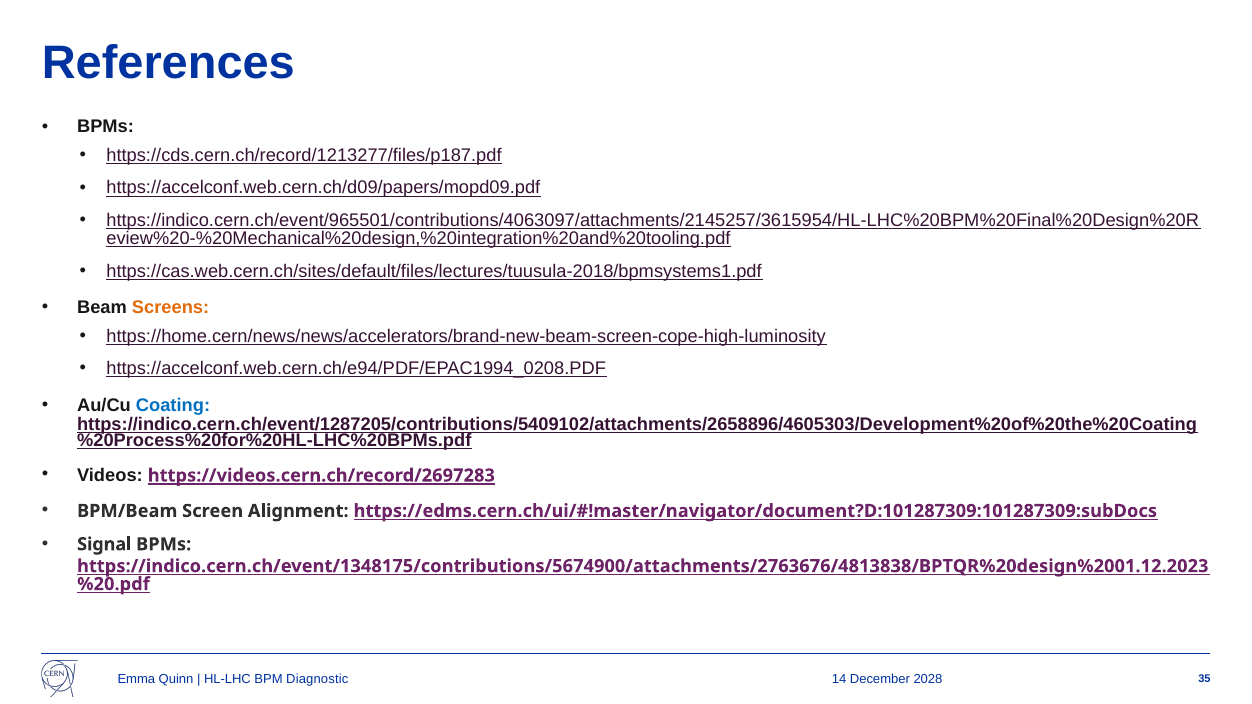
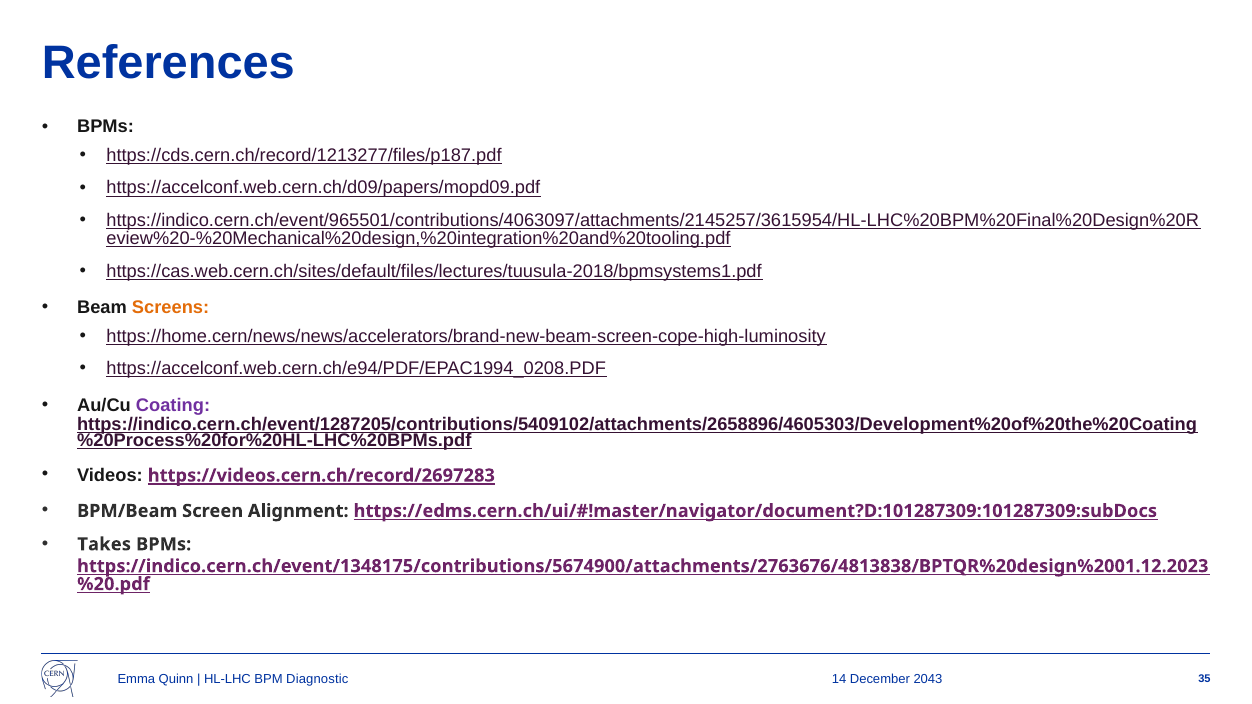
Coating colour: blue -> purple
Signal: Signal -> Takes
2028: 2028 -> 2043
